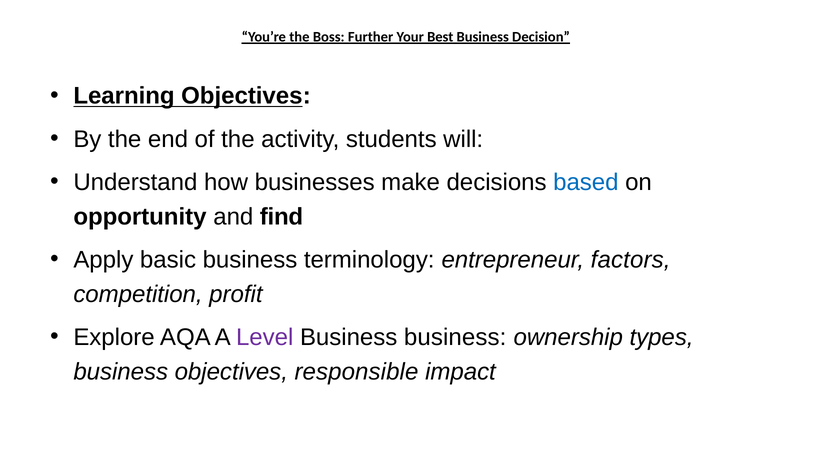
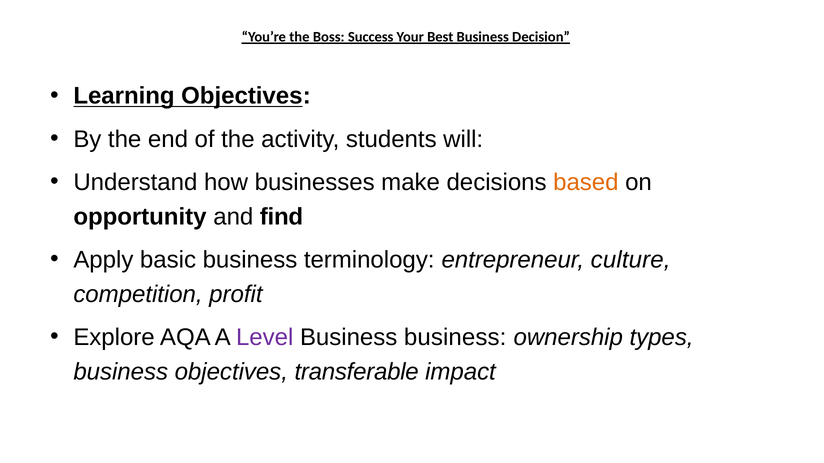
Further: Further -> Success
based colour: blue -> orange
factors: factors -> culture
responsible: responsible -> transferable
